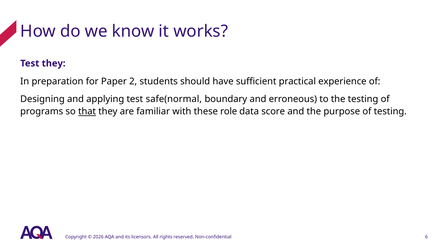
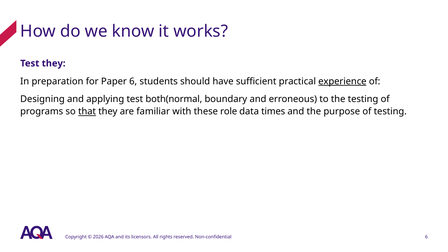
Paper 2: 2 -> 6
experience underline: none -> present
safe(normal: safe(normal -> both(normal
score: score -> times
